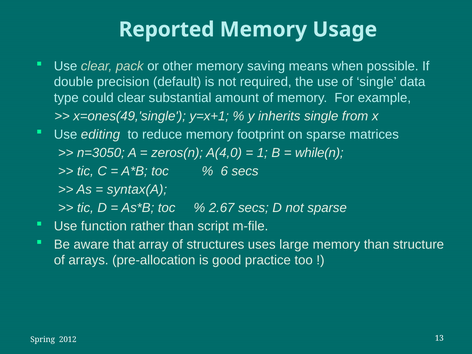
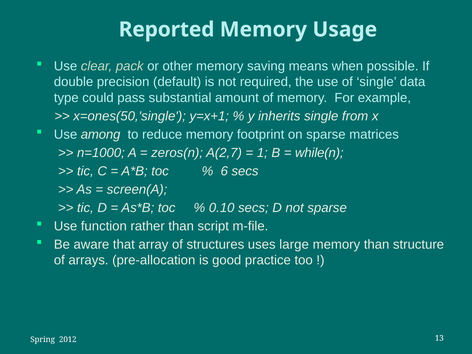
could clear: clear -> pass
x=ones(49,'single: x=ones(49,'single -> x=ones(50,'single
editing: editing -> among
n=3050: n=3050 -> n=1000
A(4,0: A(4,0 -> A(2,7
syntax(A: syntax(A -> screen(A
2.67: 2.67 -> 0.10
